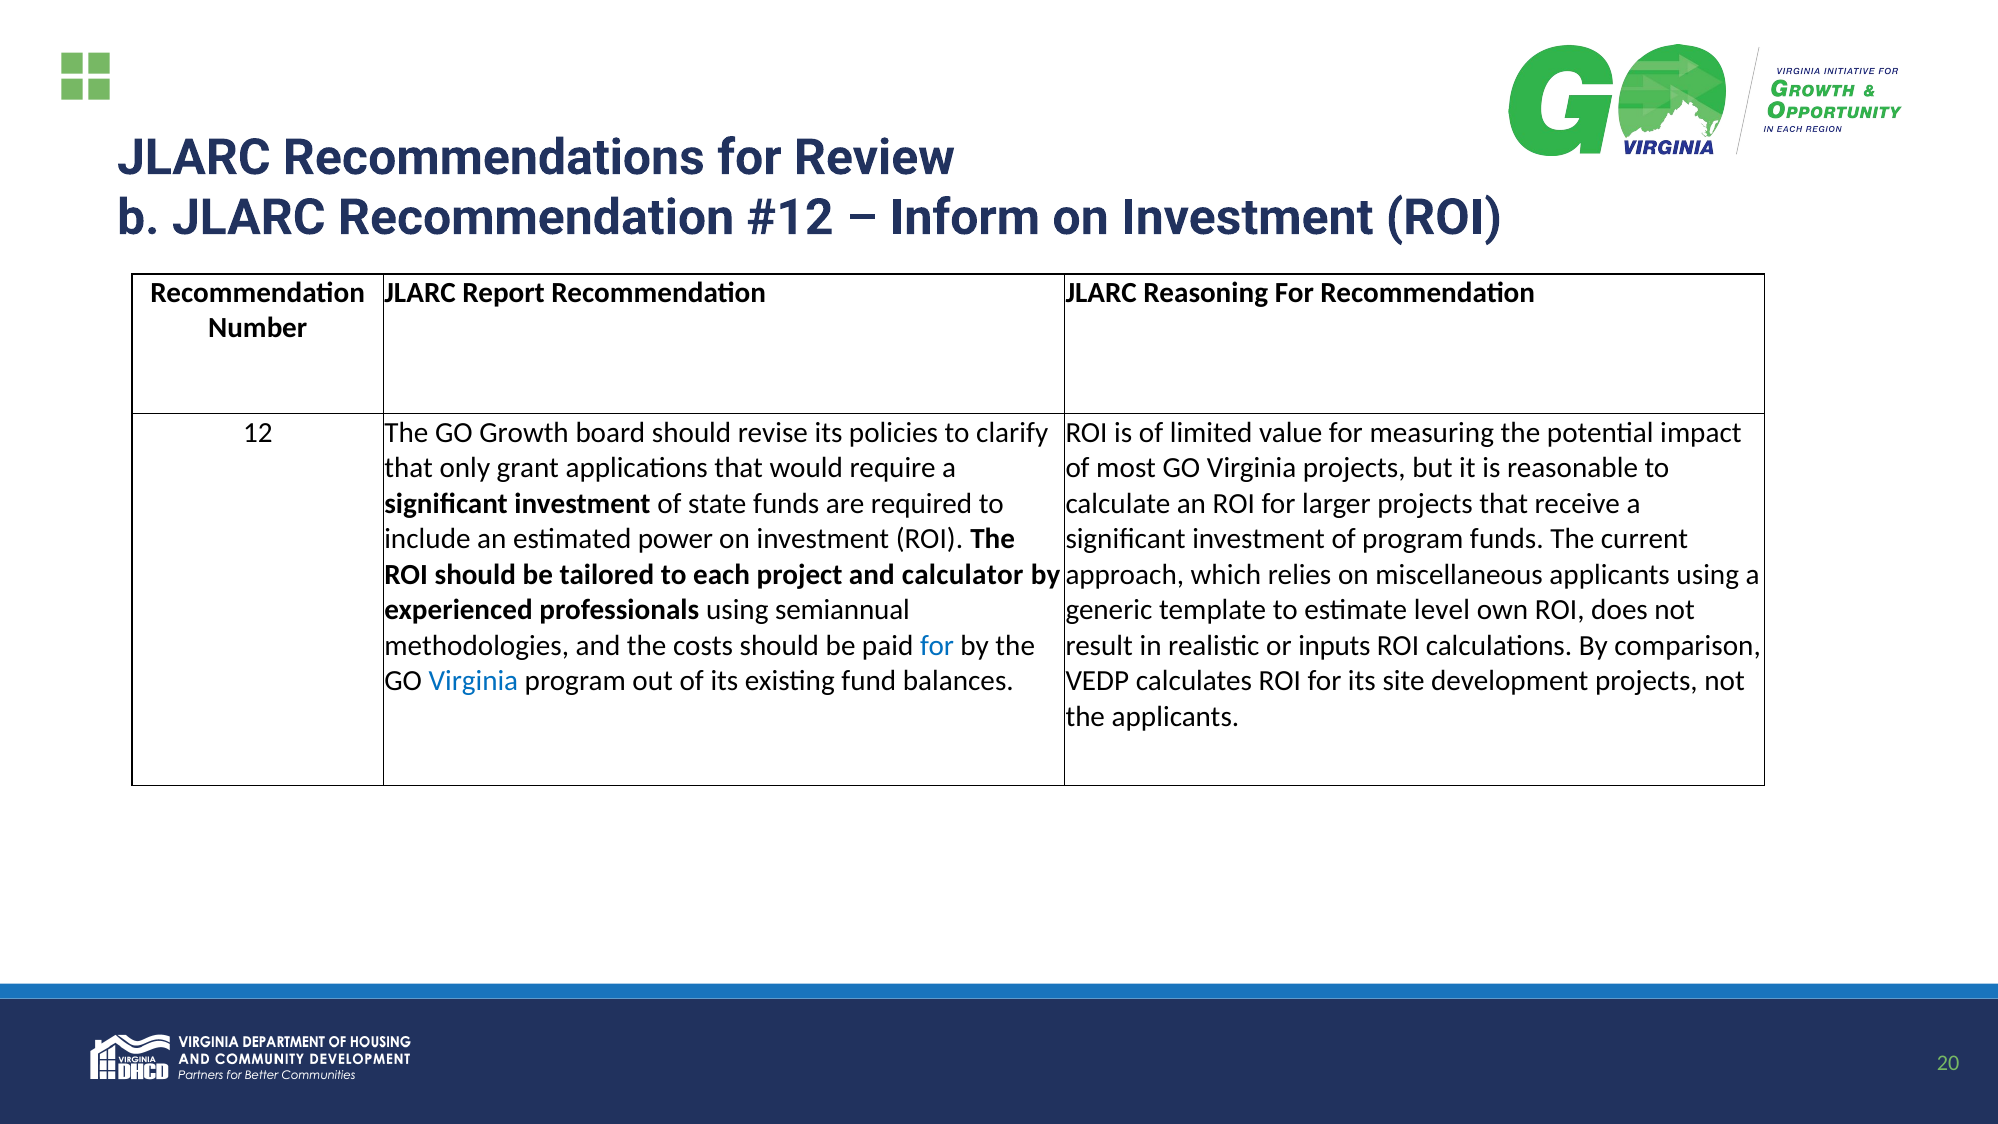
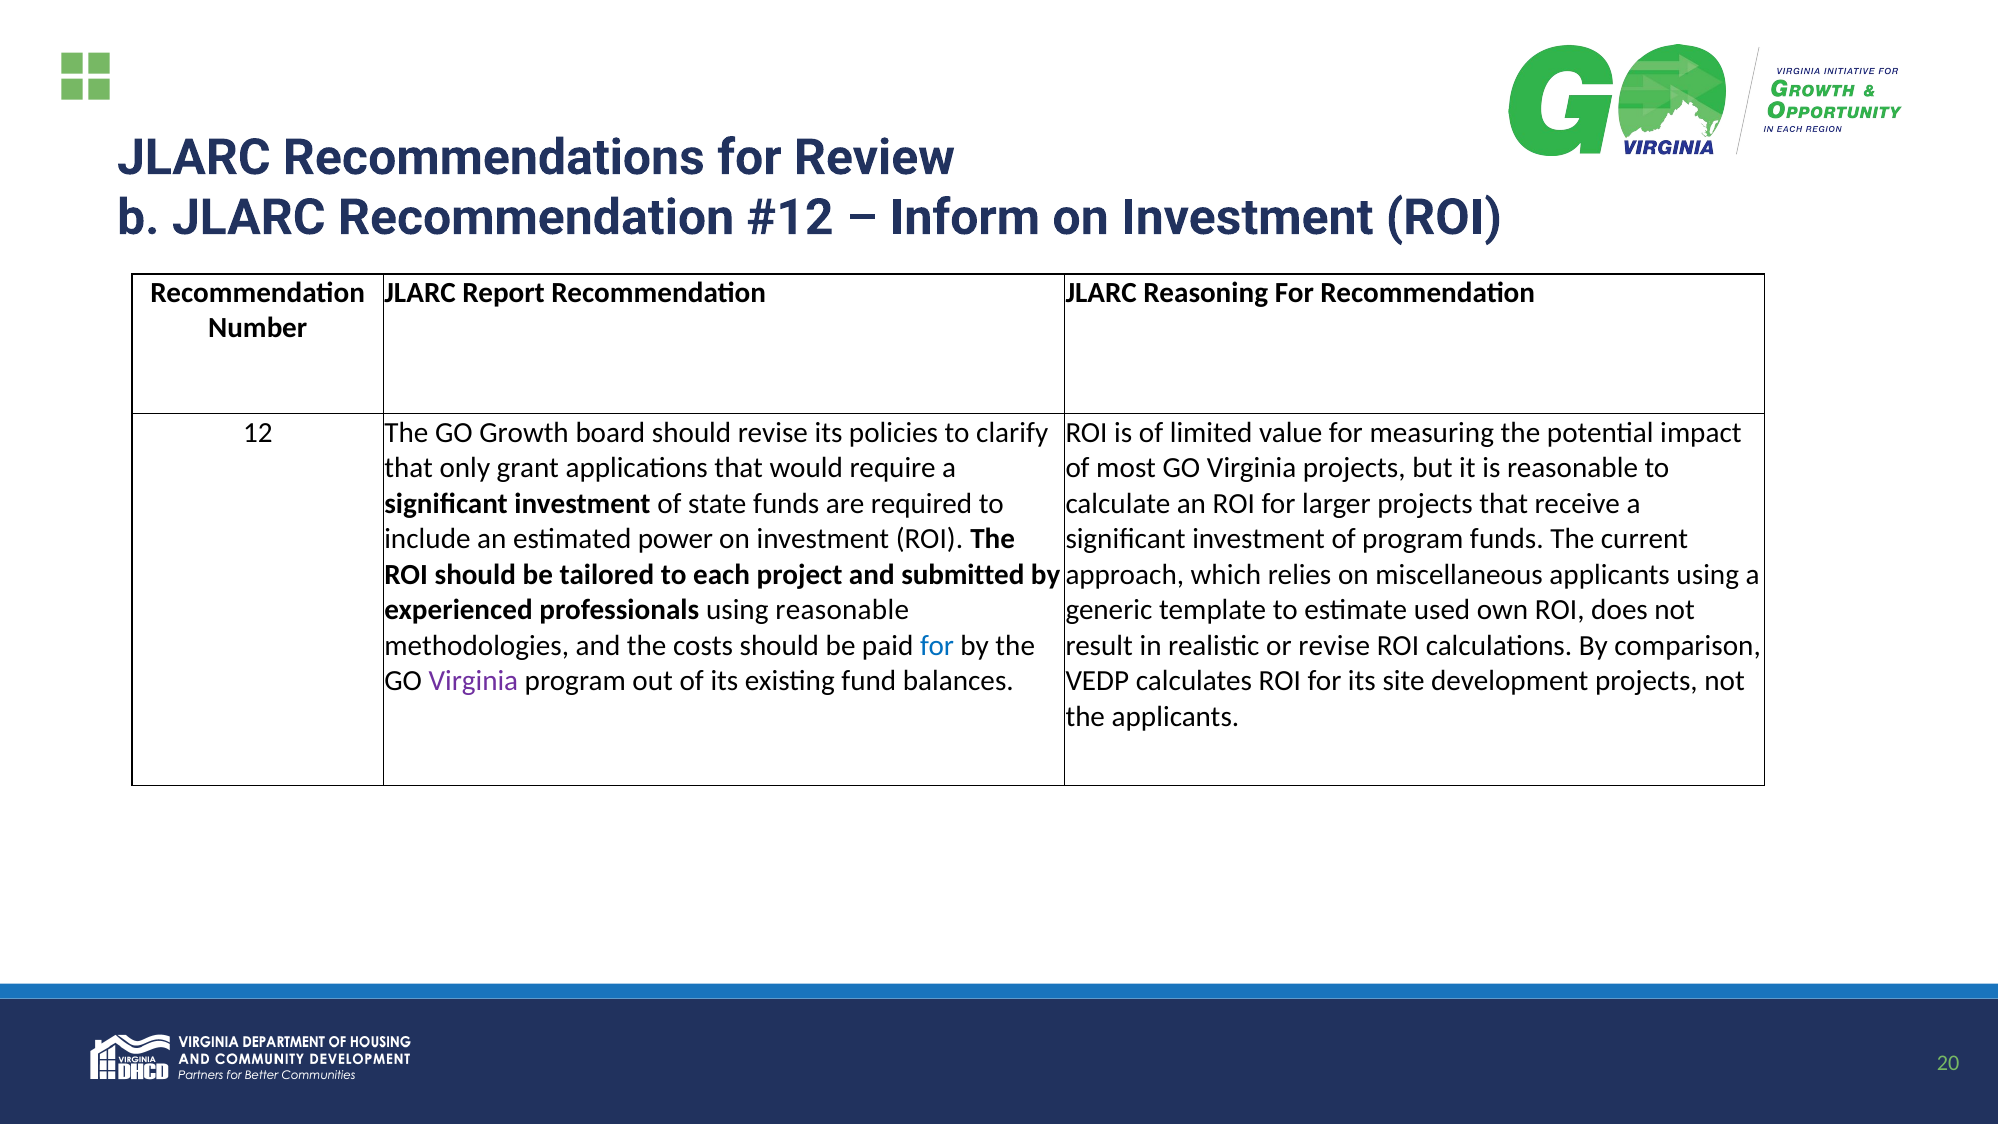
calculator: calculator -> submitted
using semiannual: semiannual -> reasonable
level: level -> used
or inputs: inputs -> revise
Virginia at (473, 681) colour: blue -> purple
